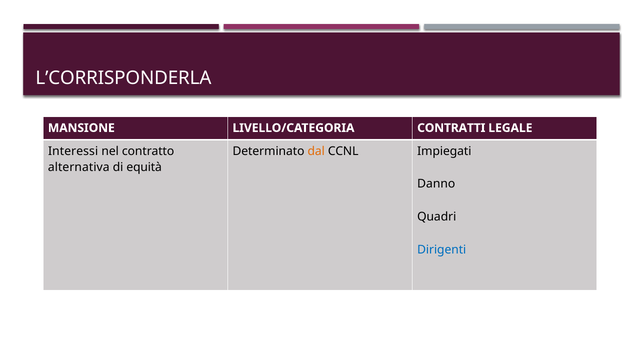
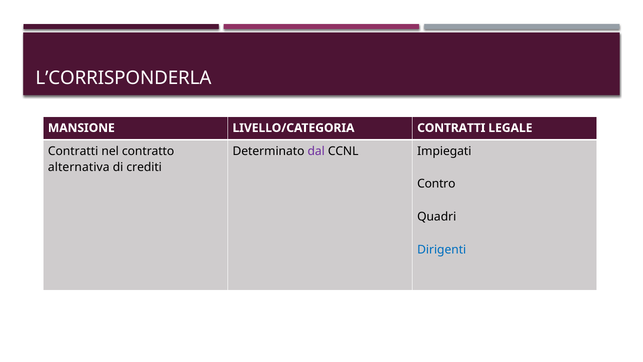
Interessi at (73, 151): Interessi -> Contratti
dal colour: orange -> purple
equità: equità -> crediti
Danno: Danno -> Contro
